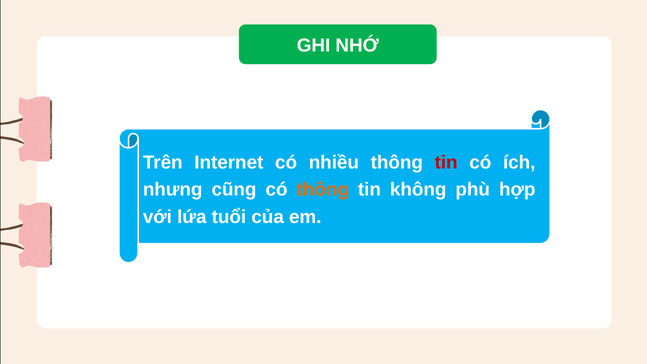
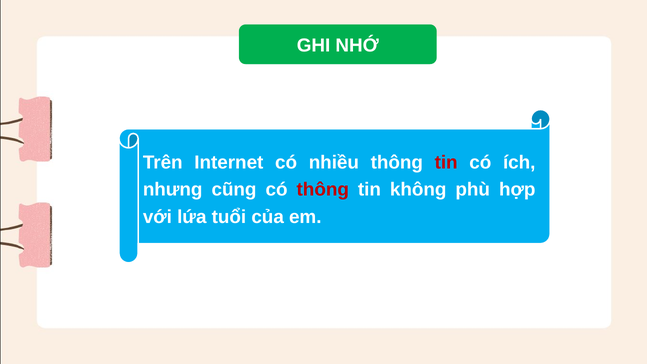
thông at (323, 190) colour: orange -> red
